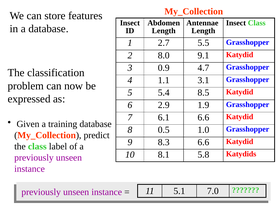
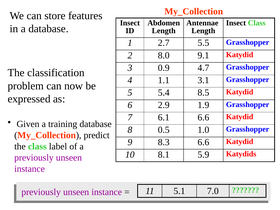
5.8: 5.8 -> 5.9
